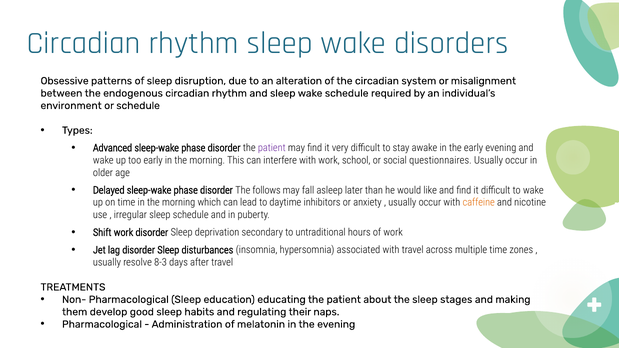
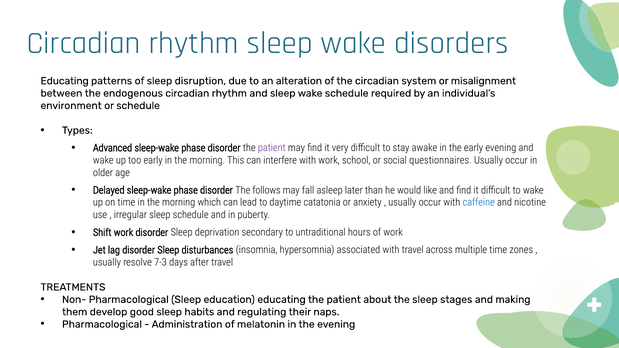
Obsessive at (65, 81): Obsessive -> Educating
inhibitors: inhibitors -> catatonia
caffeine colour: orange -> blue
8-3: 8-3 -> 7-3
